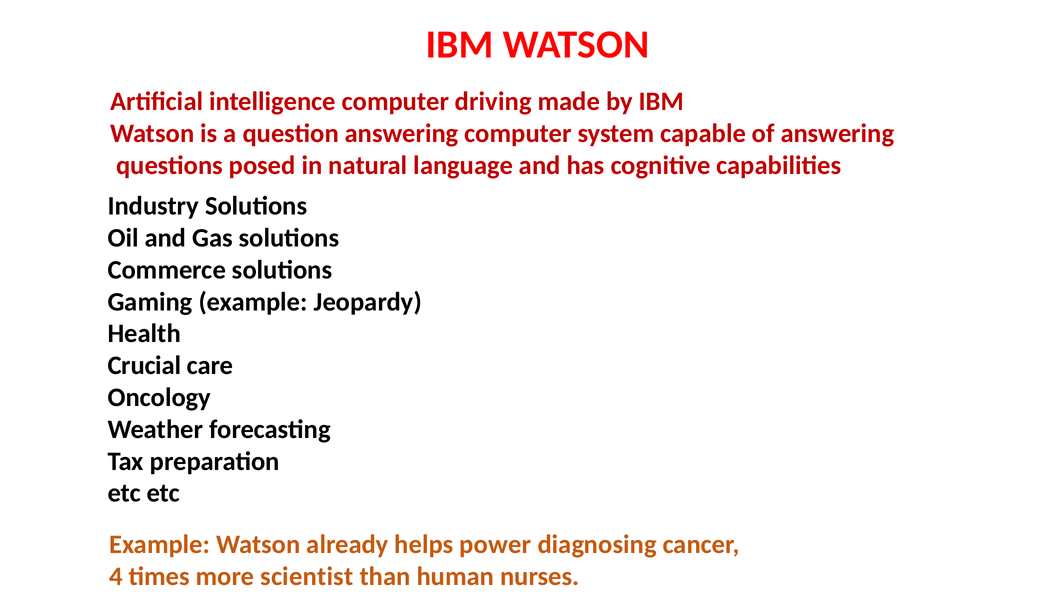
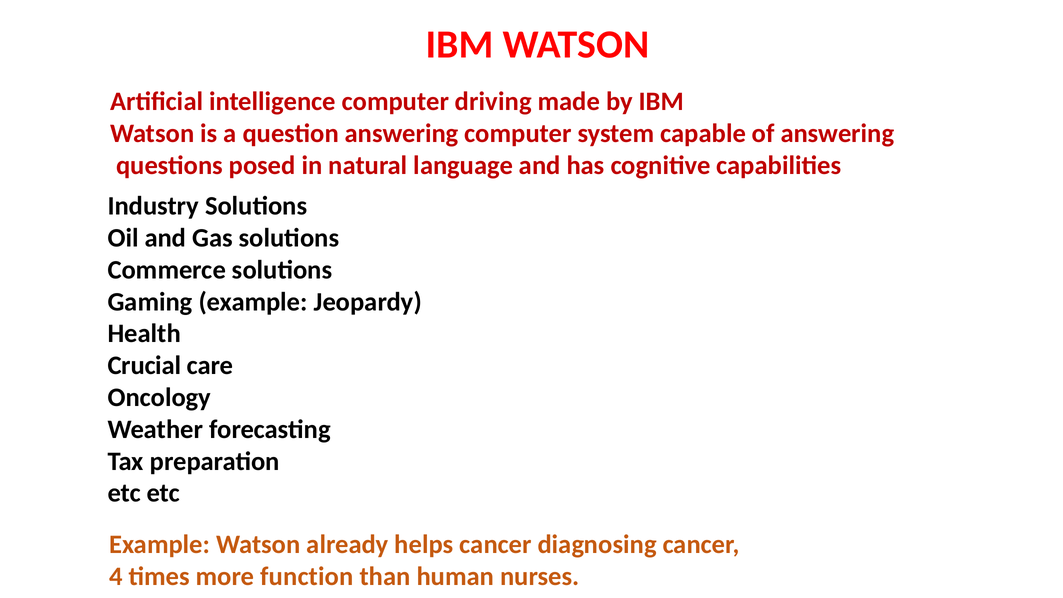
helps power: power -> cancer
scientist: scientist -> function
